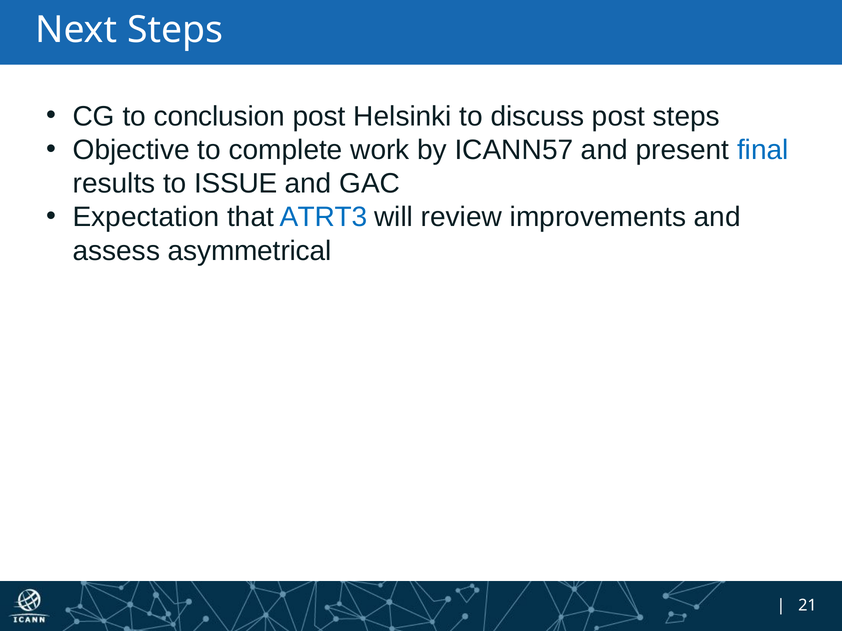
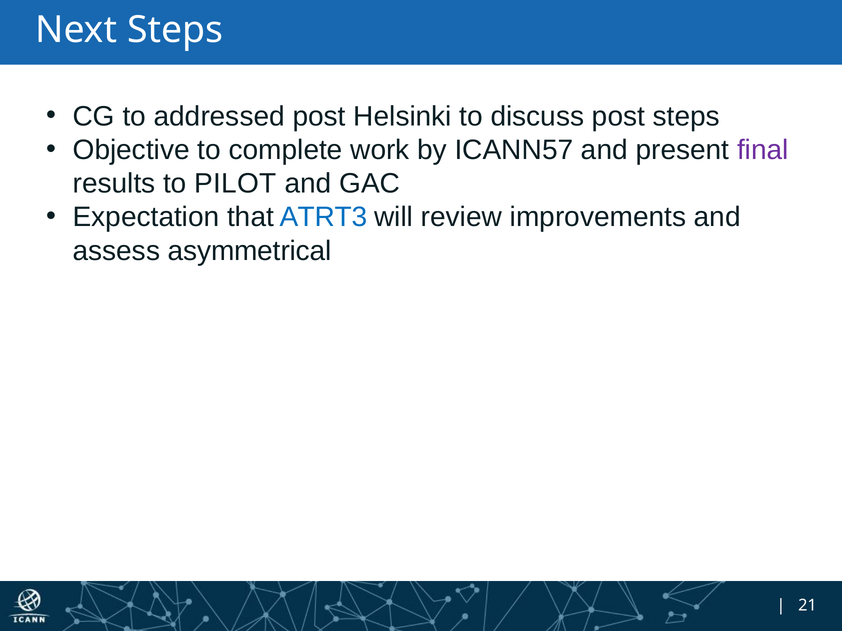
conclusion: conclusion -> addressed
final colour: blue -> purple
ISSUE: ISSUE -> PILOT
